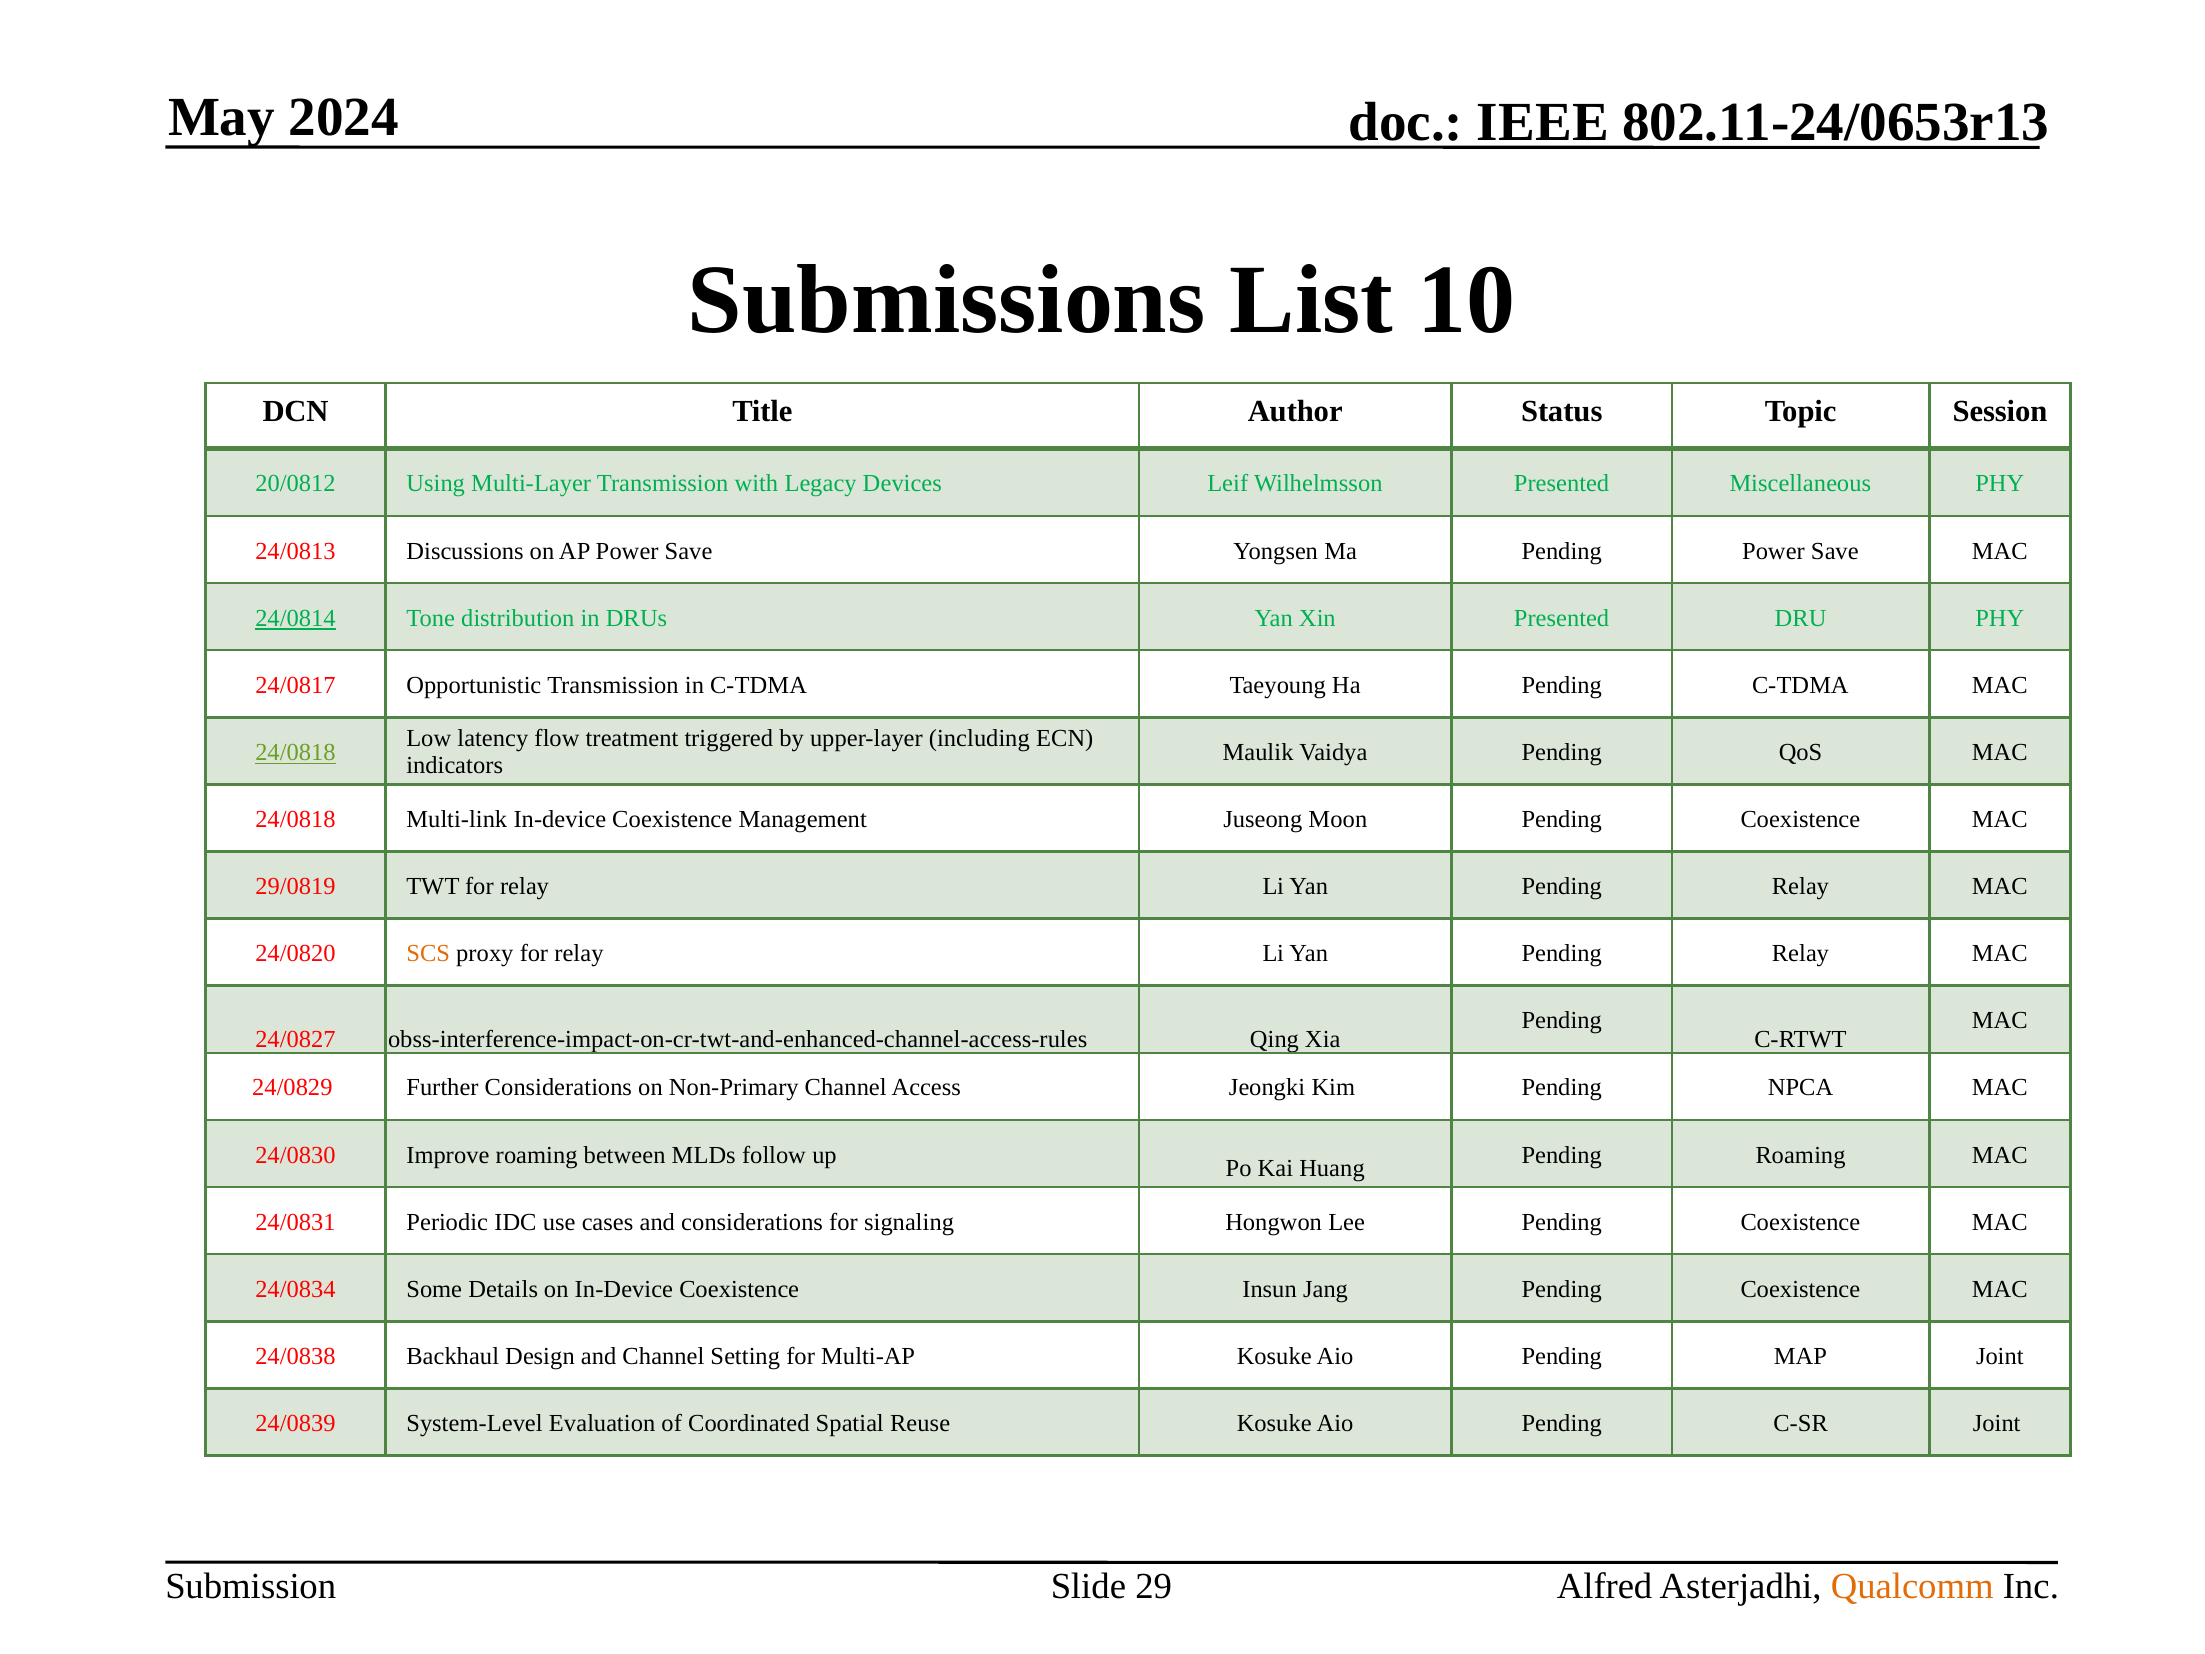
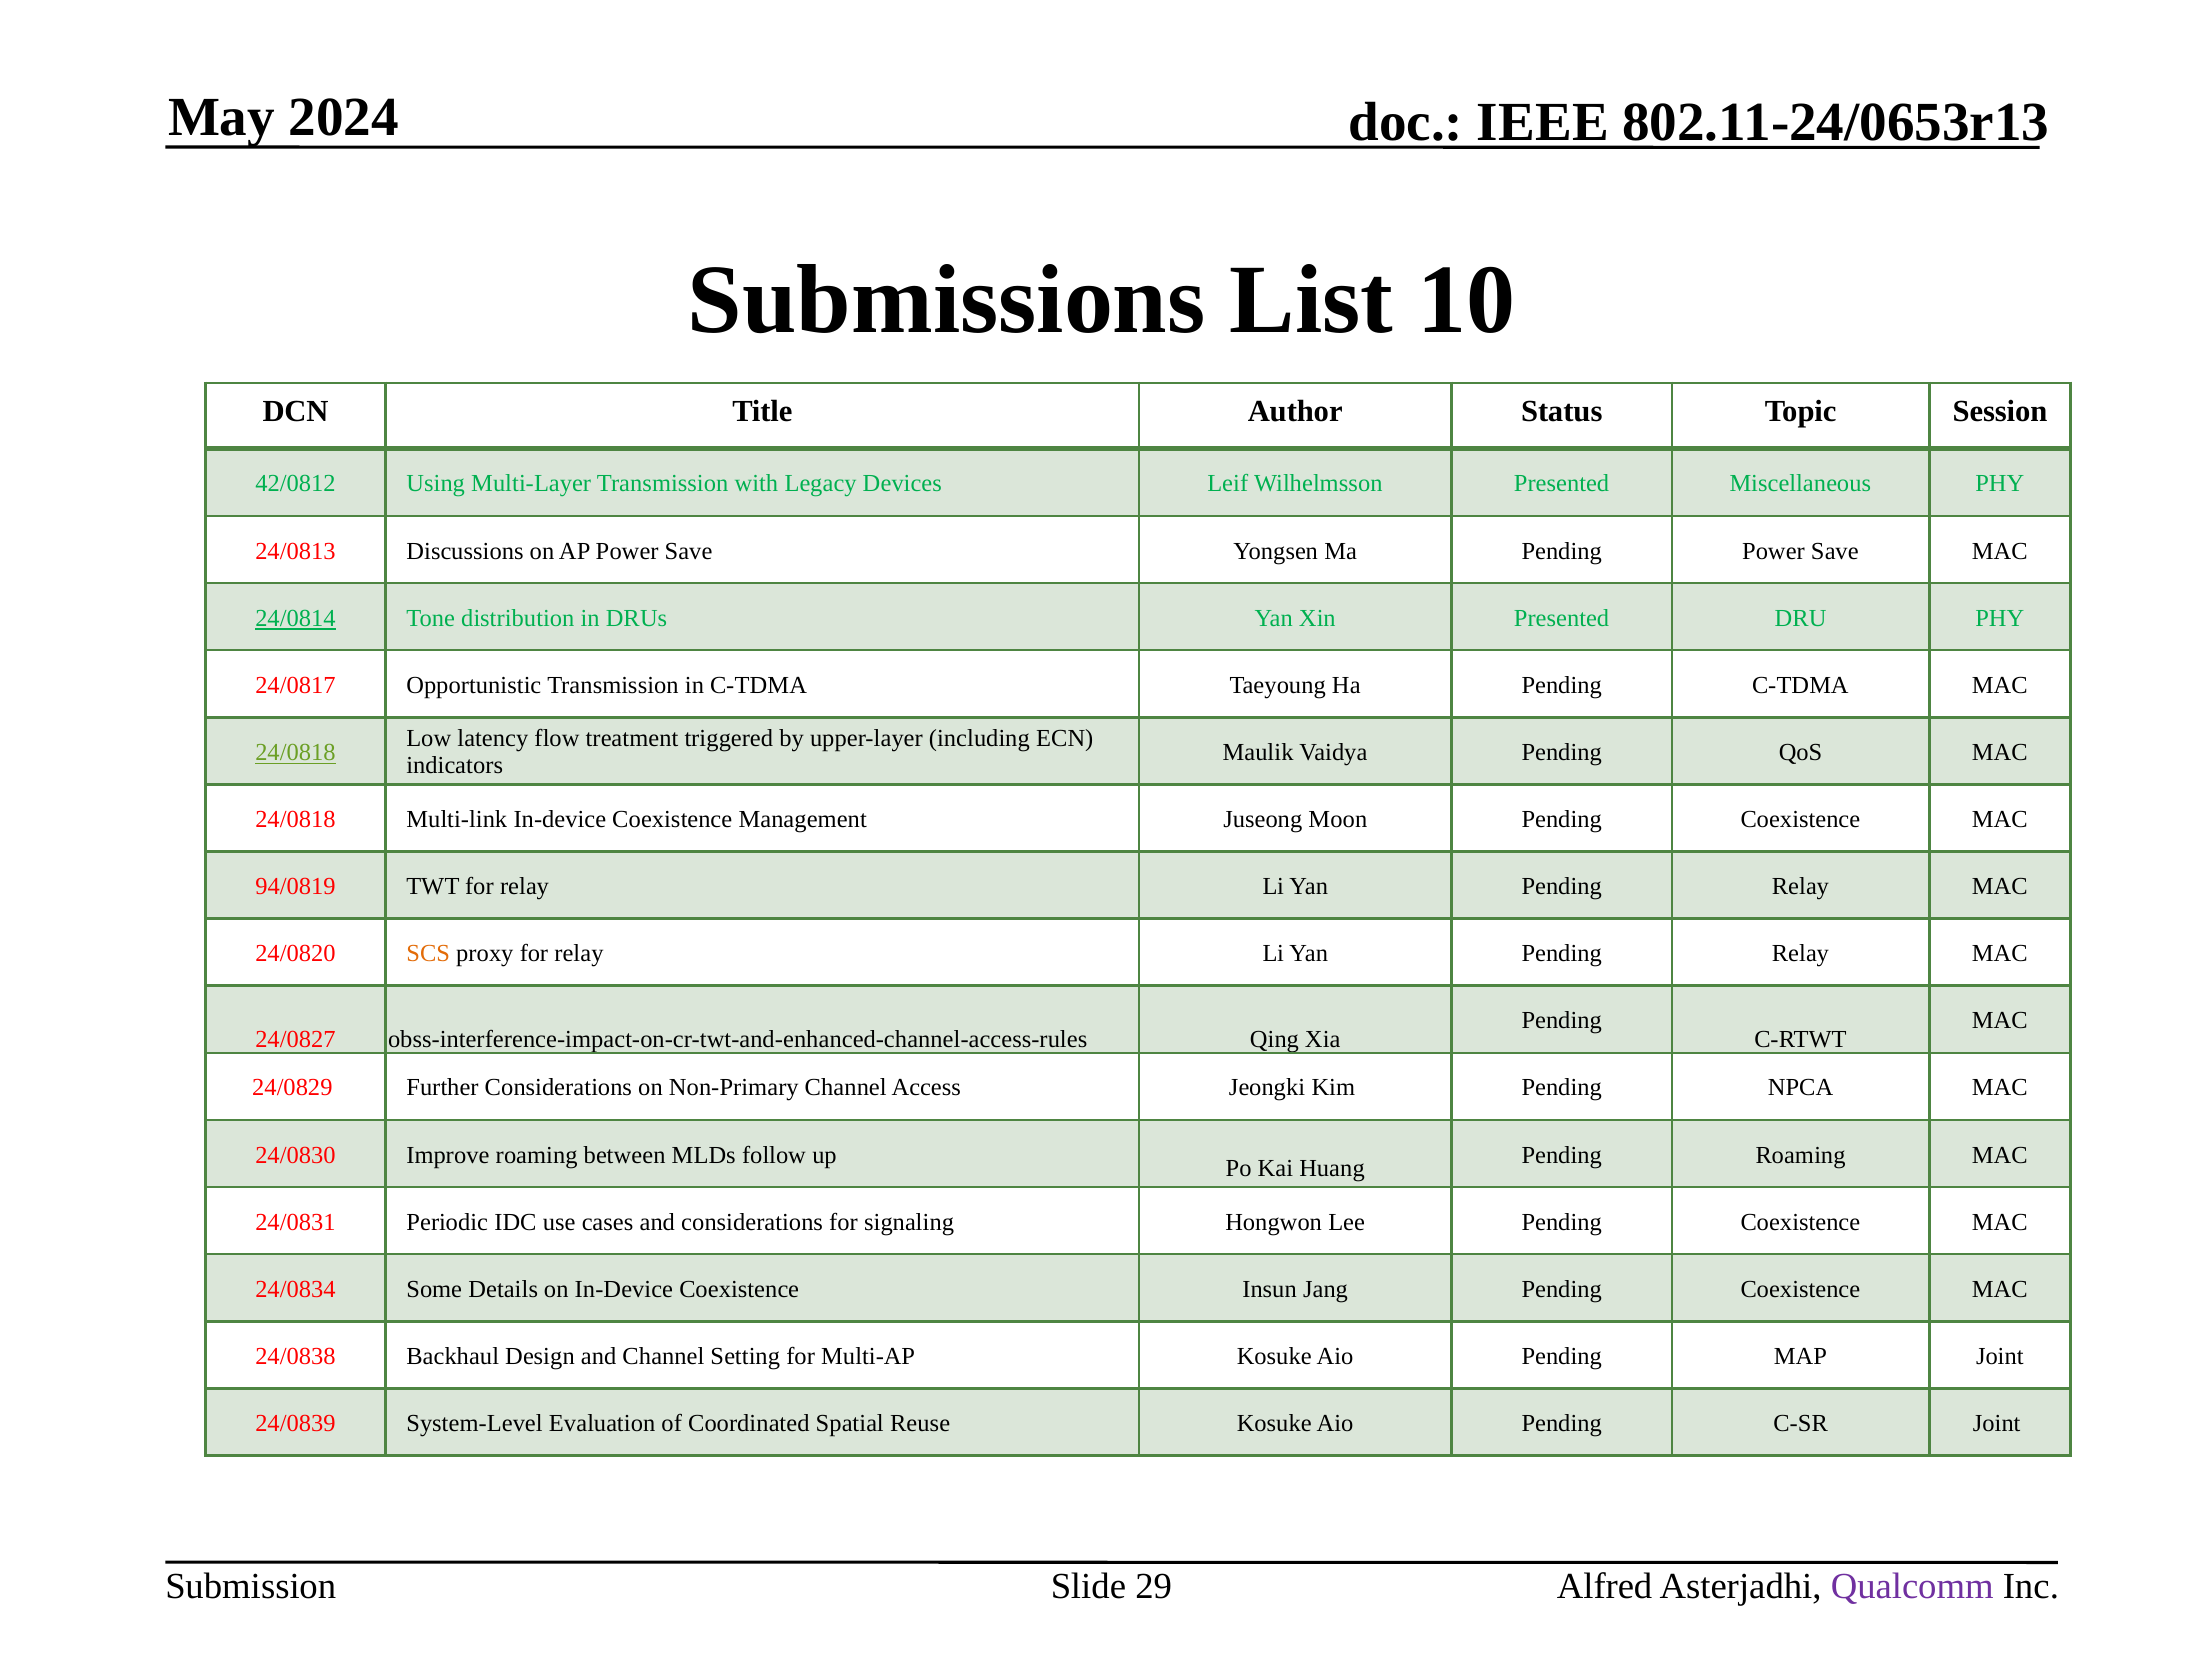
20/0812: 20/0812 -> 42/0812
29/0819: 29/0819 -> 94/0819
Qualcomm colour: orange -> purple
